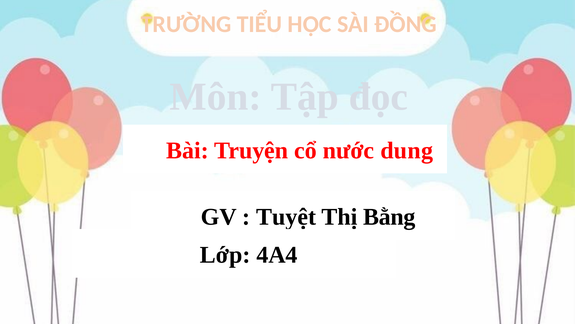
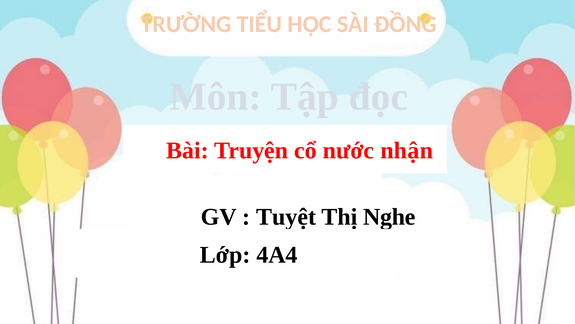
dung: dung -> nhận
Bằng: Bằng -> Nghe
